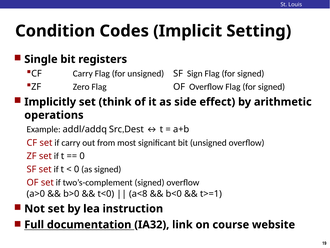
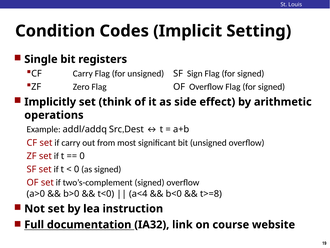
a<8: a<8 -> a<4
t>=1: t>=1 -> t>=8
